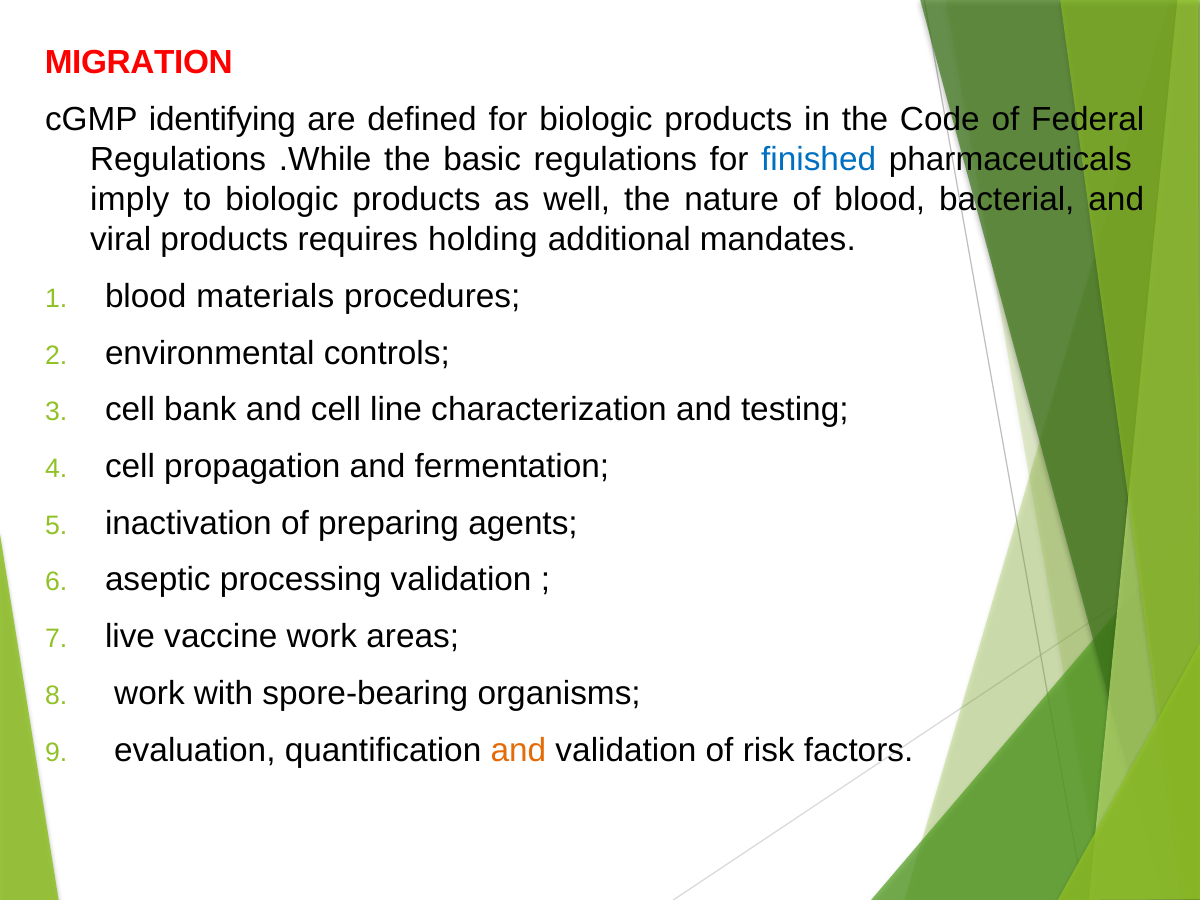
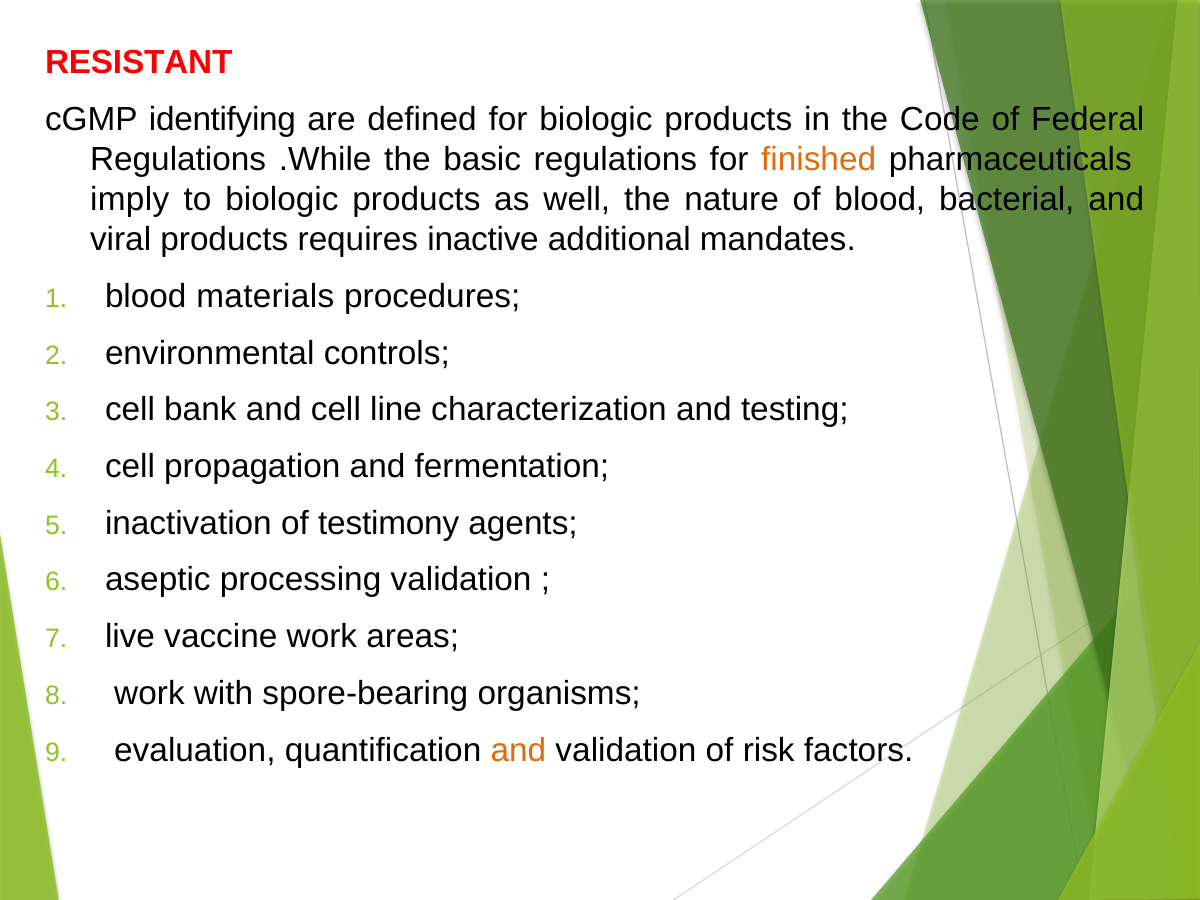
MIGRATION: MIGRATION -> RESISTANT
finished colour: blue -> orange
holding: holding -> inactive
preparing: preparing -> testimony
